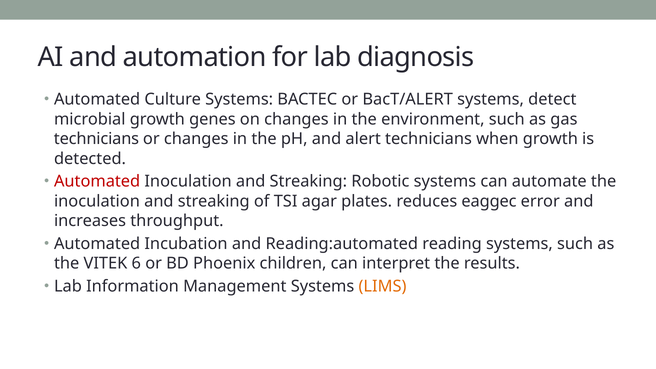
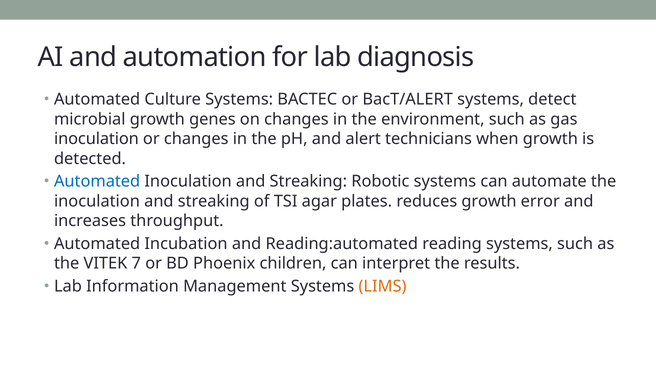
technicians at (96, 139): technicians -> inoculation
Automated at (97, 182) colour: red -> blue
reduces eaggec: eaggec -> growth
6: 6 -> 7
